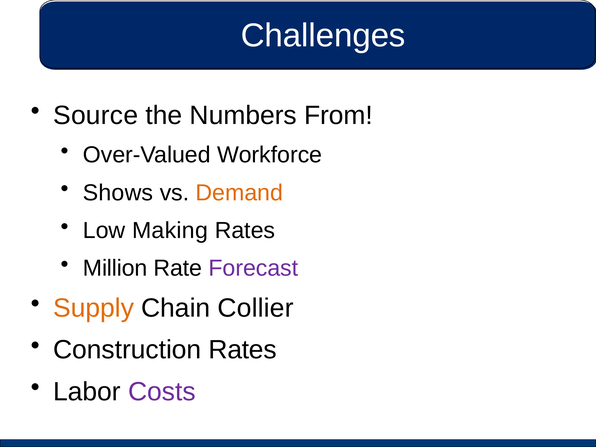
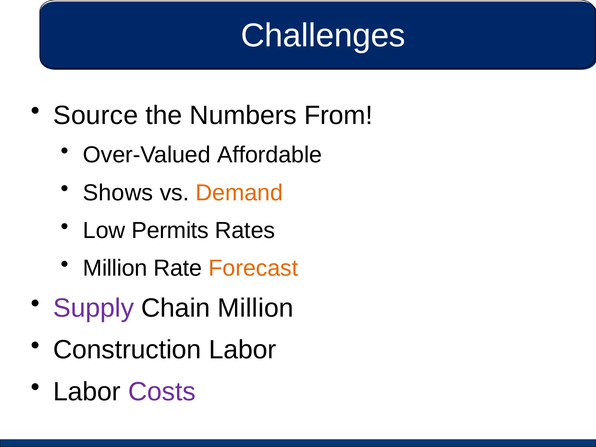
Workforce: Workforce -> Affordable
Making: Making -> Permits
Forecast colour: purple -> orange
Supply colour: orange -> purple
Chain Collier: Collier -> Million
Construction Rates: Rates -> Labor
